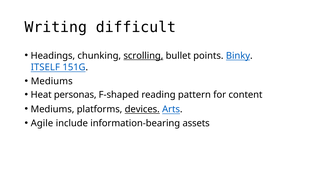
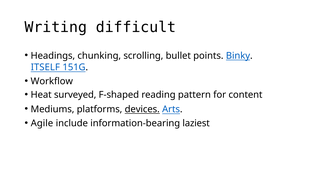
scrolling underline: present -> none
Mediums at (52, 81): Mediums -> Workflow
personas: personas -> surveyed
assets: assets -> laziest
